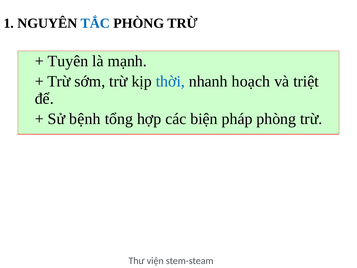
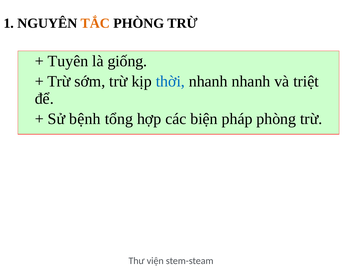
TẮC colour: blue -> orange
mạnh: mạnh -> giống
nhanh hoạch: hoạch -> nhanh
